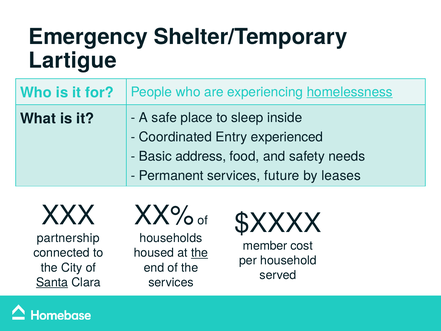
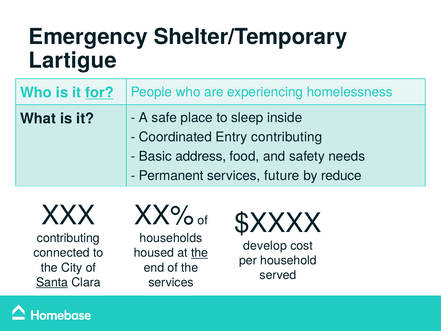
for underline: none -> present
homelessness underline: present -> none
Entry experienced: experienced -> contributing
leases: leases -> reduce
partnership at (68, 238): partnership -> contributing
member: member -> develop
